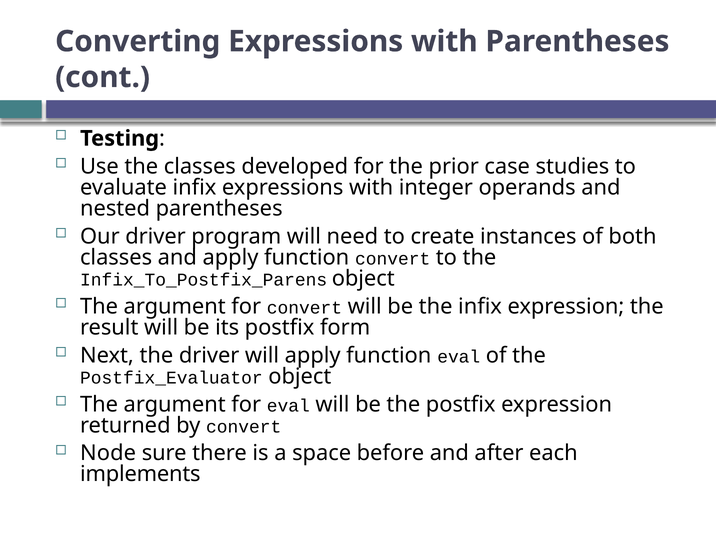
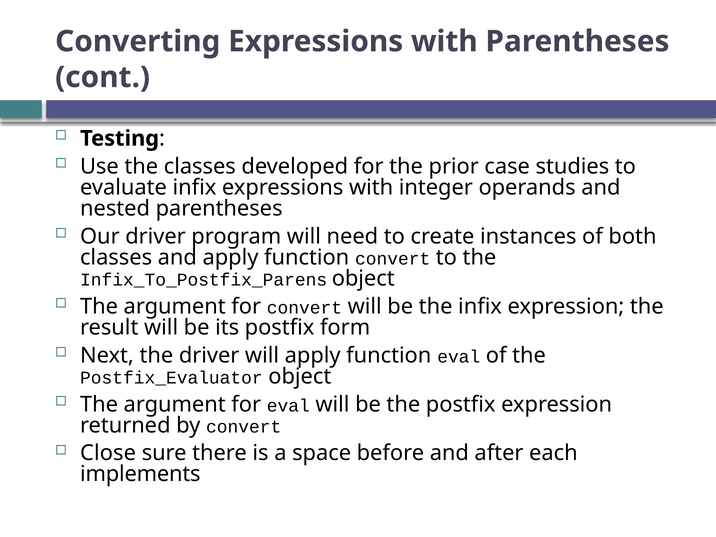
Node: Node -> Close
